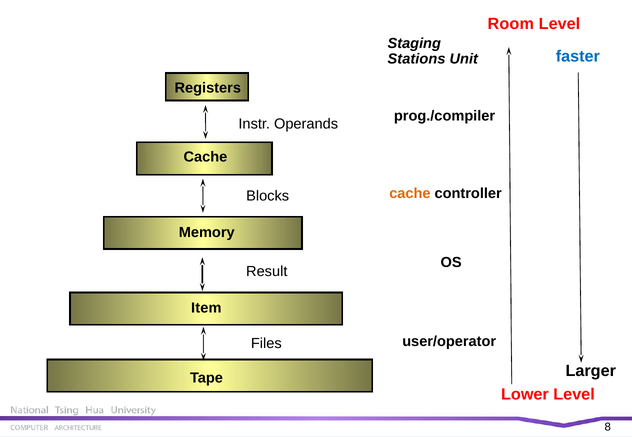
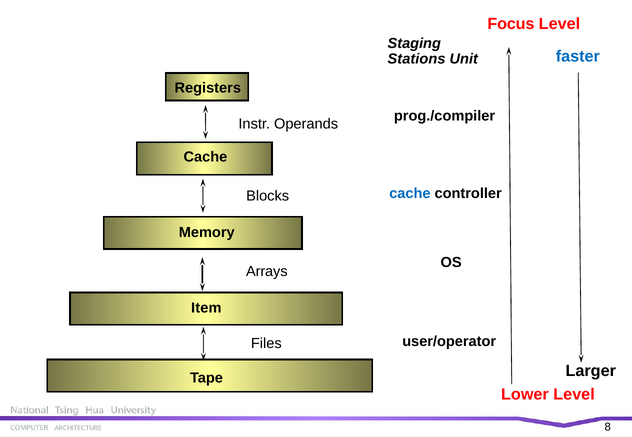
Room: Room -> Focus
cache at (410, 194) colour: orange -> blue
Result: Result -> Arrays
